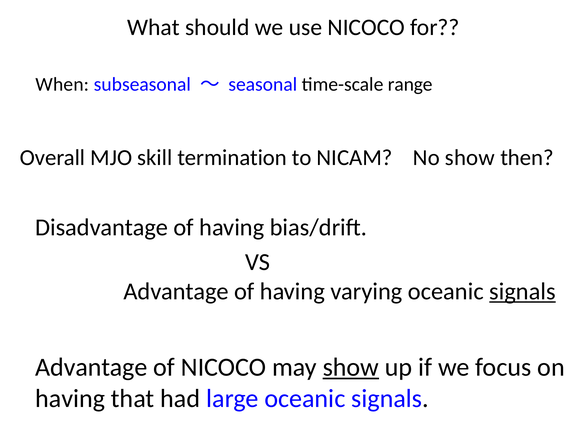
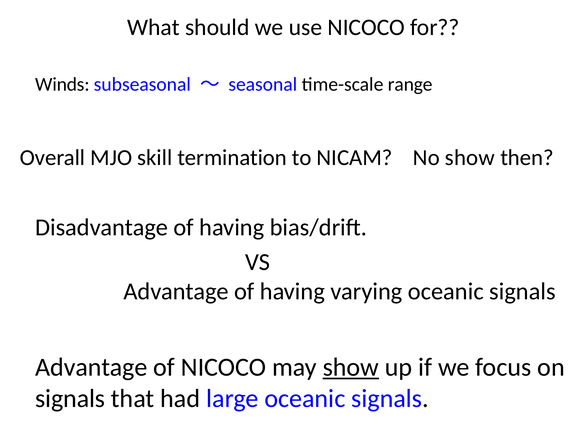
When: When -> Winds
signals at (522, 292) underline: present -> none
having at (70, 399): having -> signals
